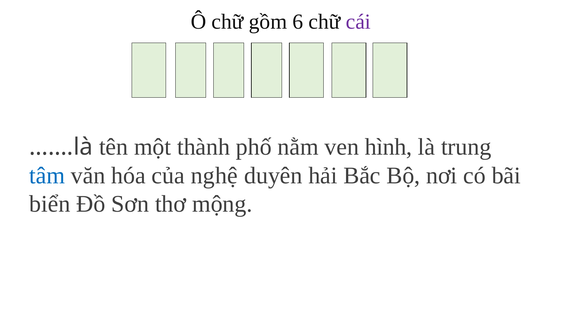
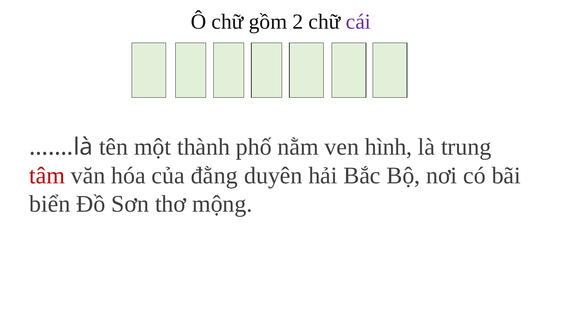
6: 6 -> 2
tâm colour: blue -> red
nghệ: nghệ -> đằng
